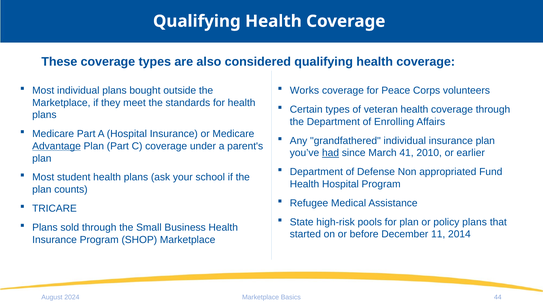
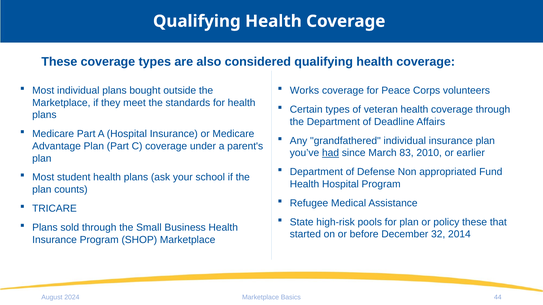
Enrolling: Enrolling -> Deadline
Advantage underline: present -> none
41: 41 -> 83
policy plans: plans -> these
11: 11 -> 32
